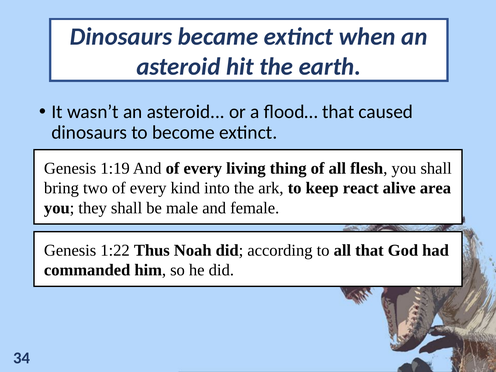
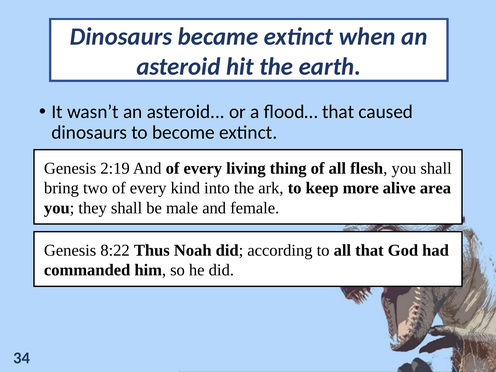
1:19: 1:19 -> 2:19
react: react -> more
1:22: 1:22 -> 8:22
